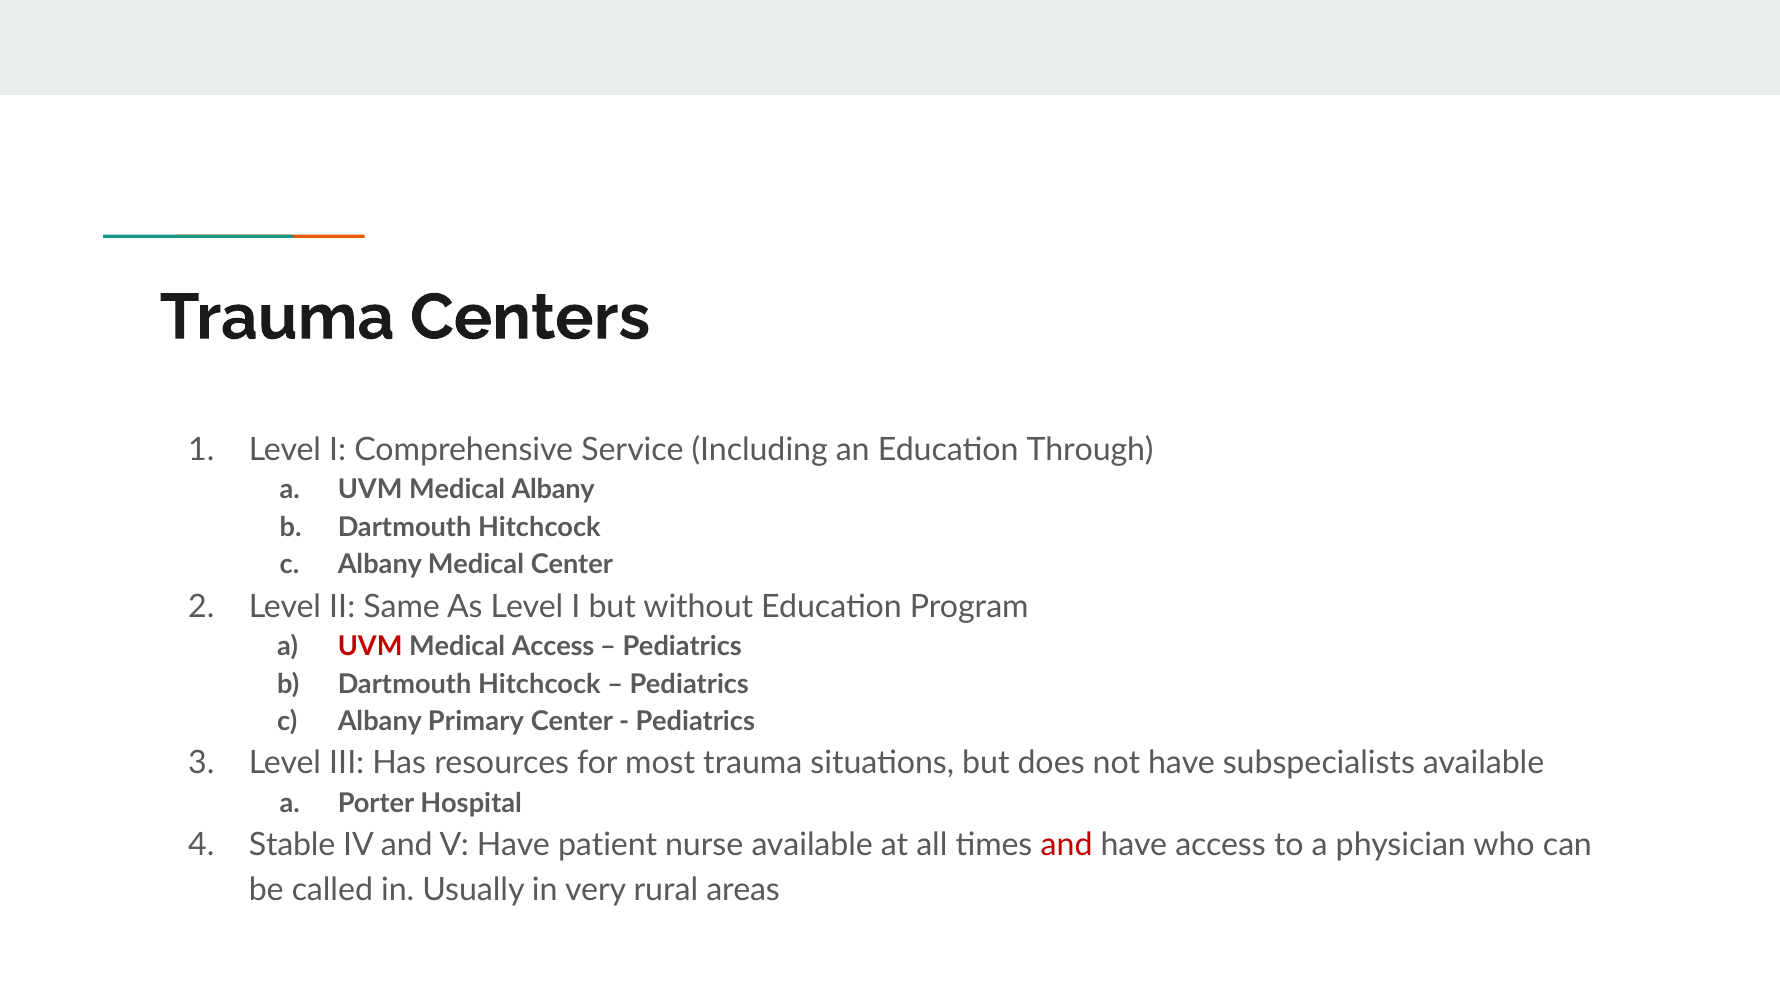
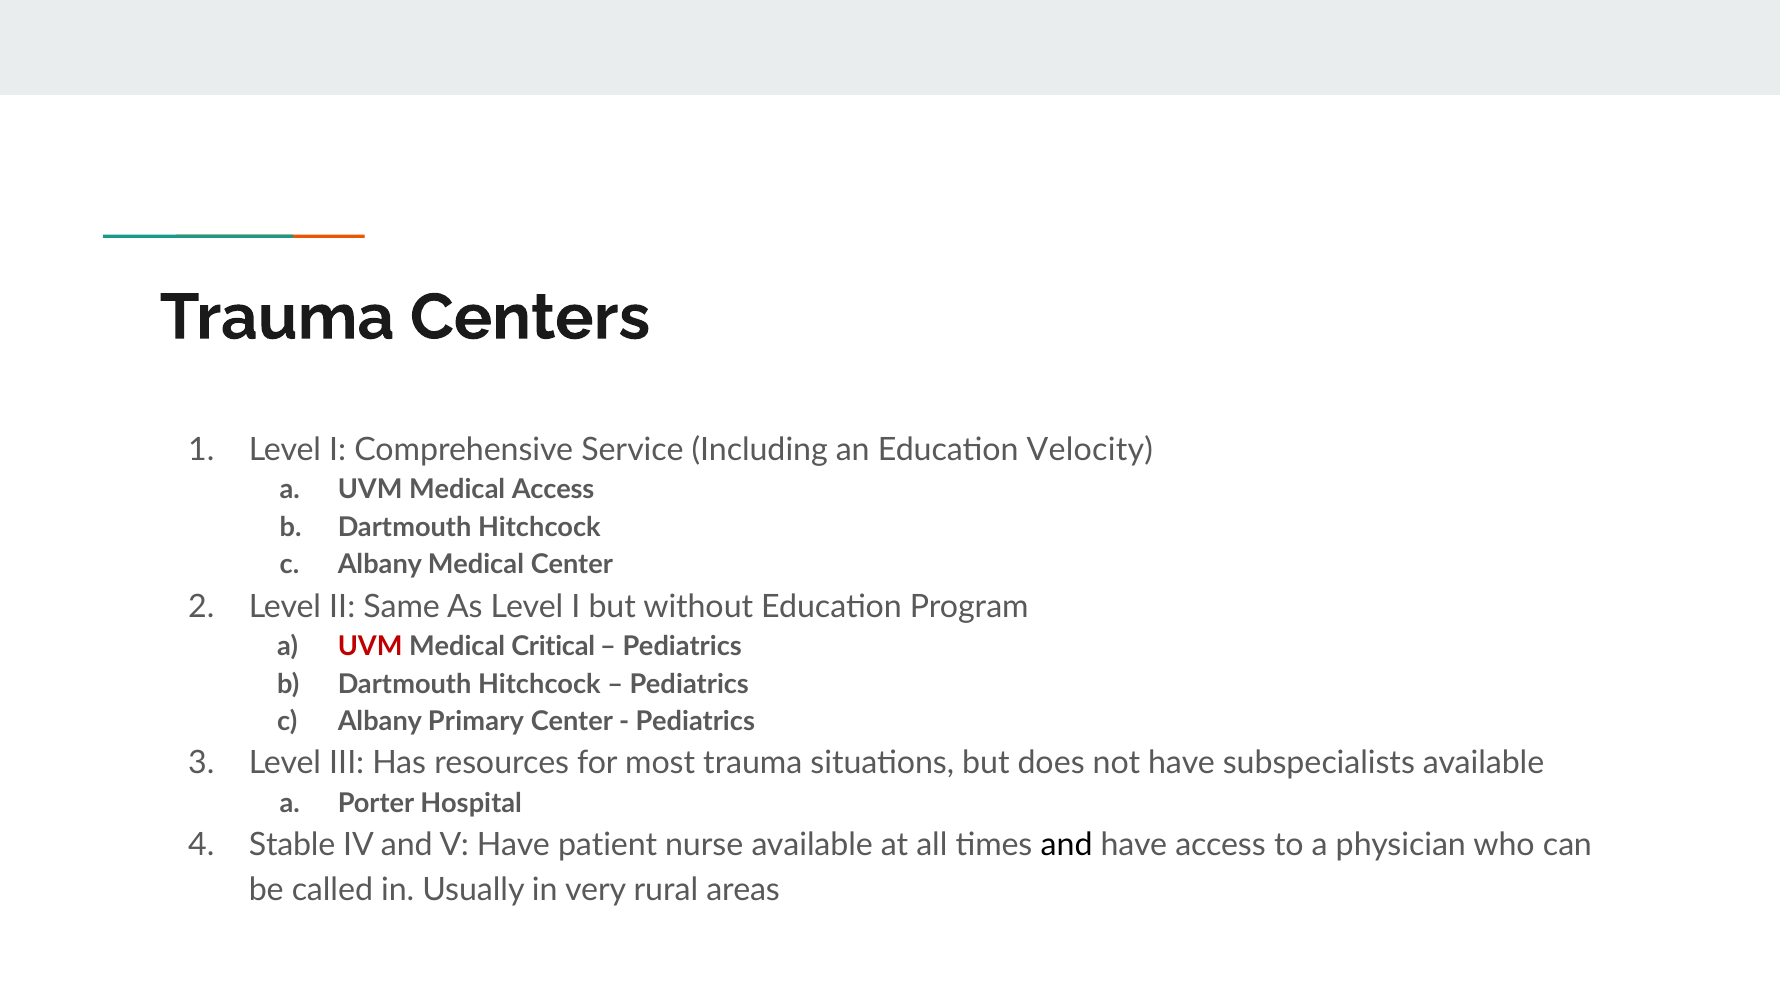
Through: Through -> Velocity
Medical Albany: Albany -> Access
Medical Access: Access -> Critical
and at (1067, 845) colour: red -> black
